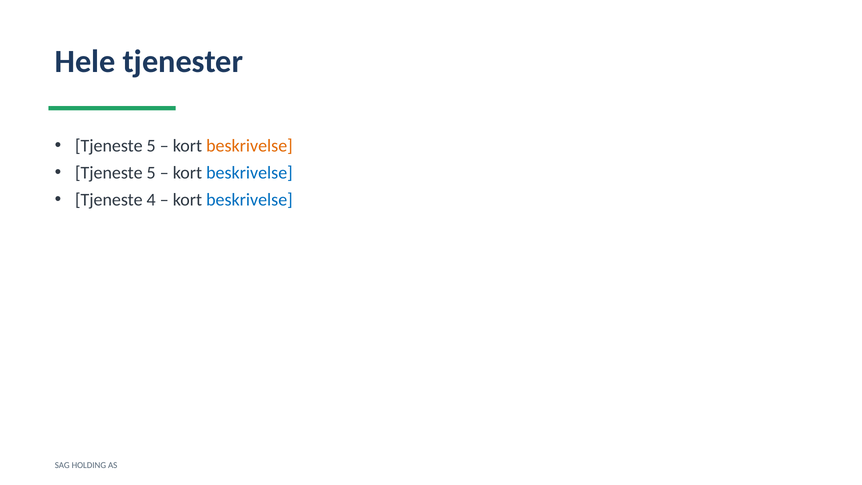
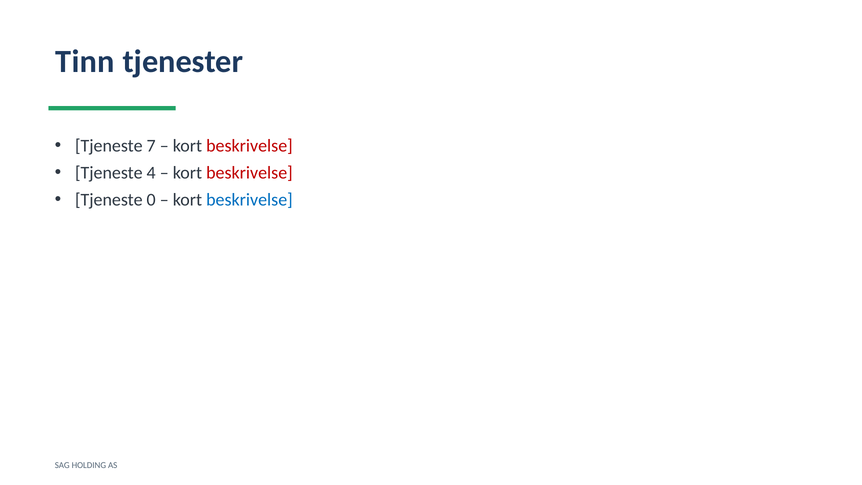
Hele: Hele -> Tinn
5 at (151, 146): 5 -> 7
beskrivelse at (249, 146) colour: orange -> red
5 at (151, 173): 5 -> 4
beskrivelse at (249, 173) colour: blue -> red
4: 4 -> 0
